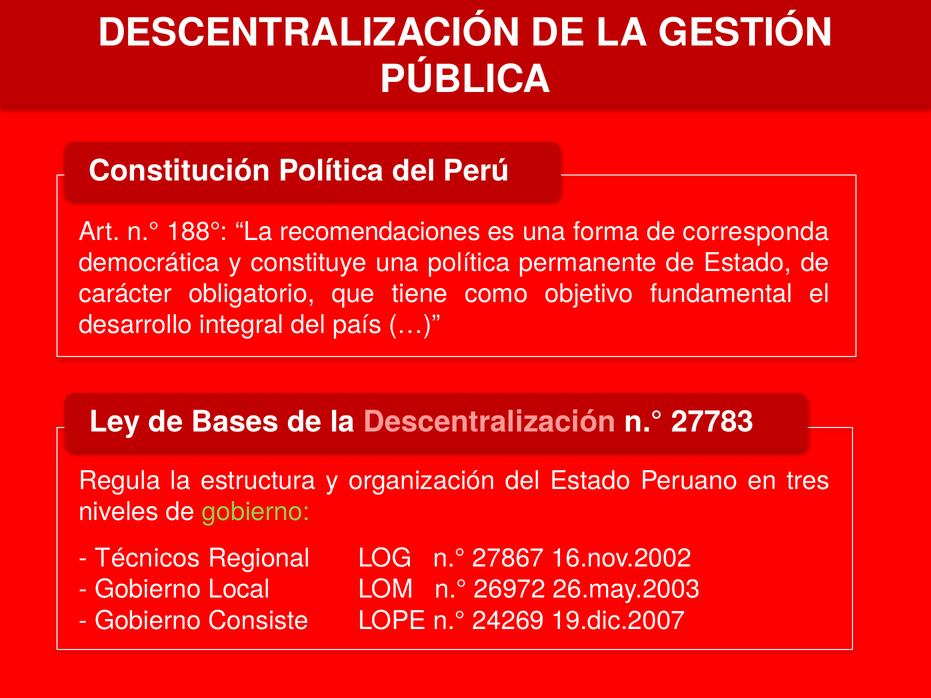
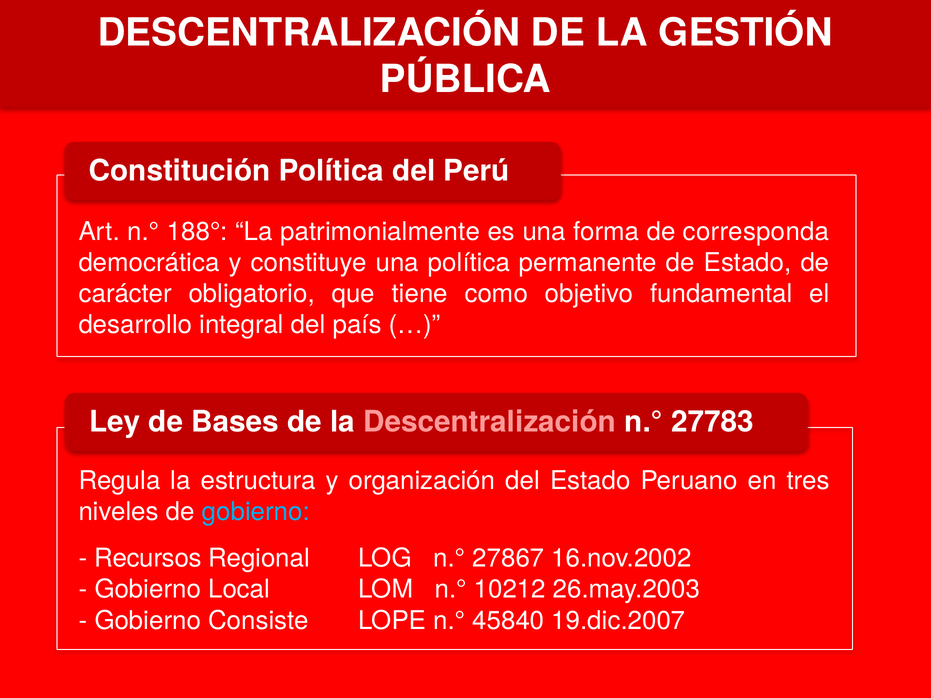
recomendaciones: recomendaciones -> patrimonialmente
gobierno at (256, 512) colour: light green -> light blue
Técnicos: Técnicos -> Recursos
26972: 26972 -> 10212
24269: 24269 -> 45840
